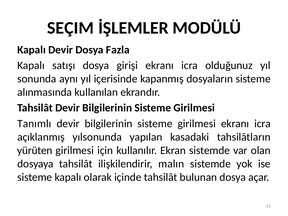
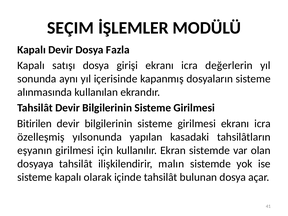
olduğunuz: olduğunuz -> değerlerin
Tanımlı: Tanımlı -> Bitirilen
açıklanmış: açıklanmış -> özelleşmiş
yürüten: yürüten -> eşyanın
